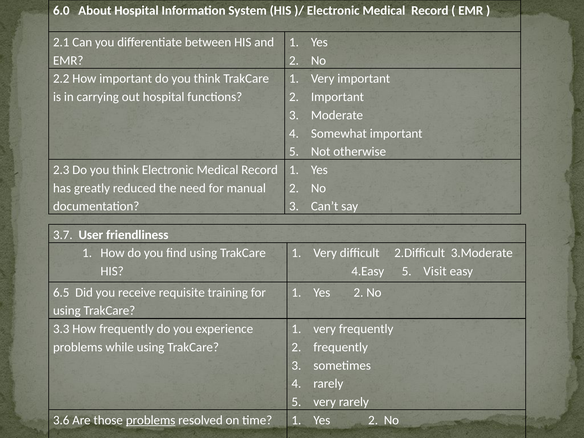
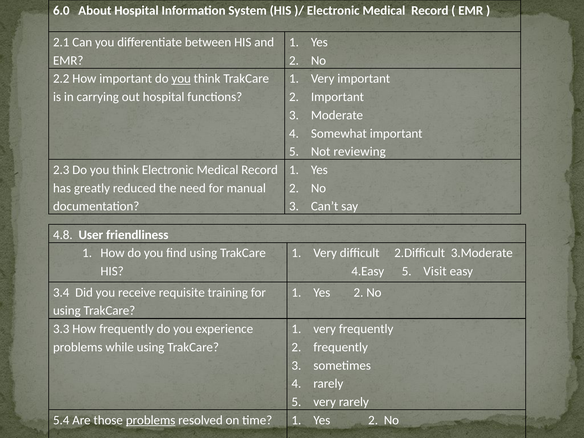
you at (181, 79) underline: none -> present
otherwise: otherwise -> reviewing
3.7: 3.7 -> 4.8
6.5: 6.5 -> 3.4
3.6: 3.6 -> 5.4
